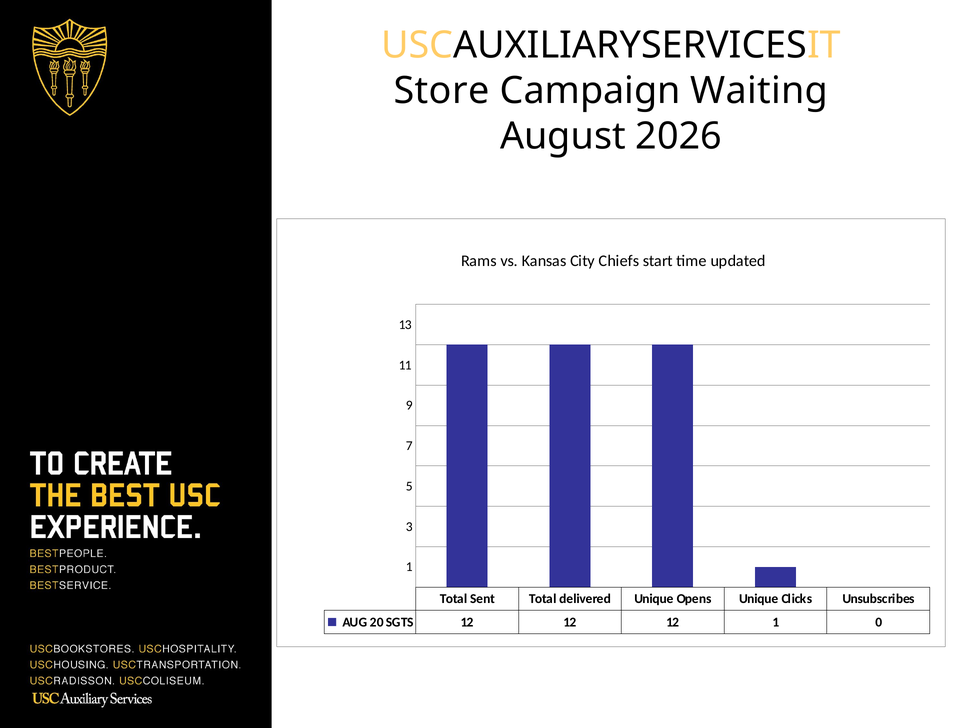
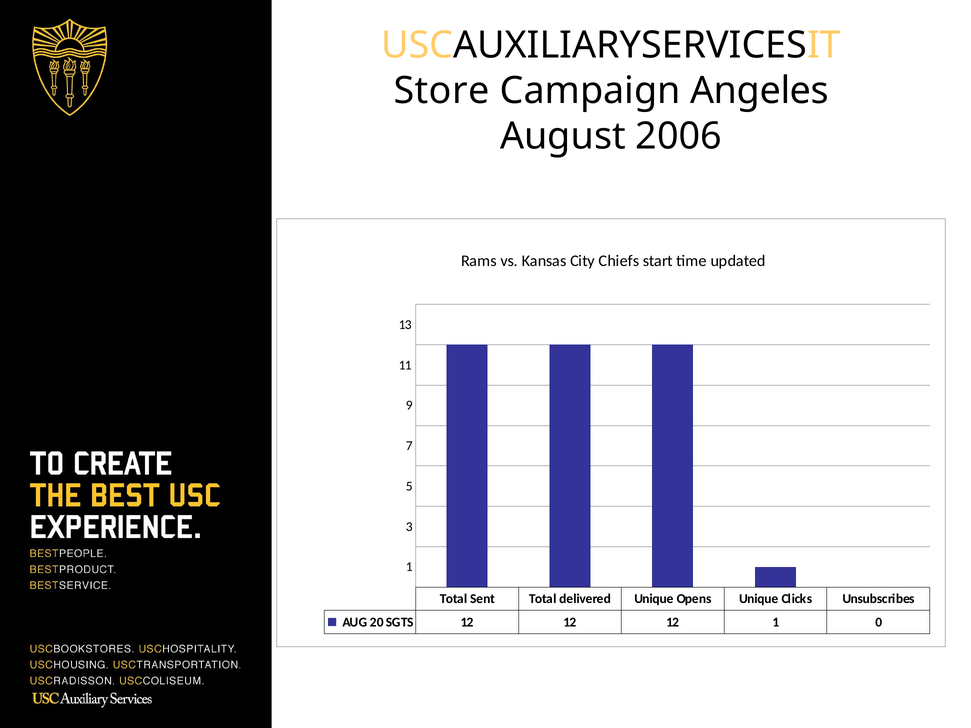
Waiting: Waiting -> Angeles
2026: 2026 -> 2006
